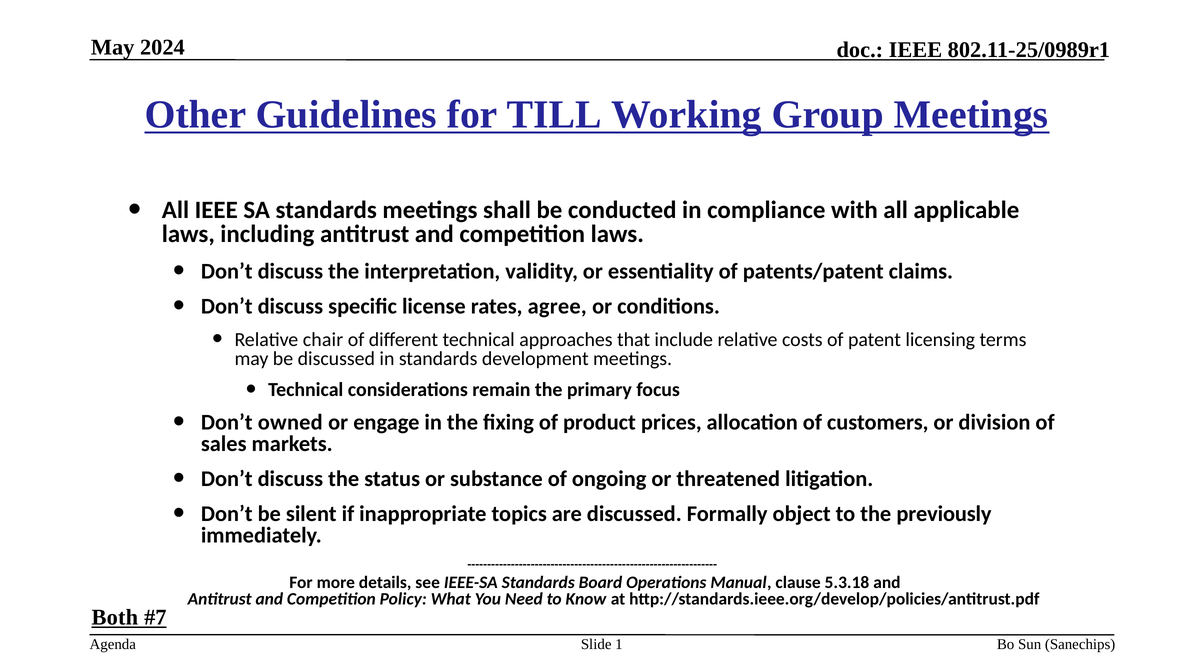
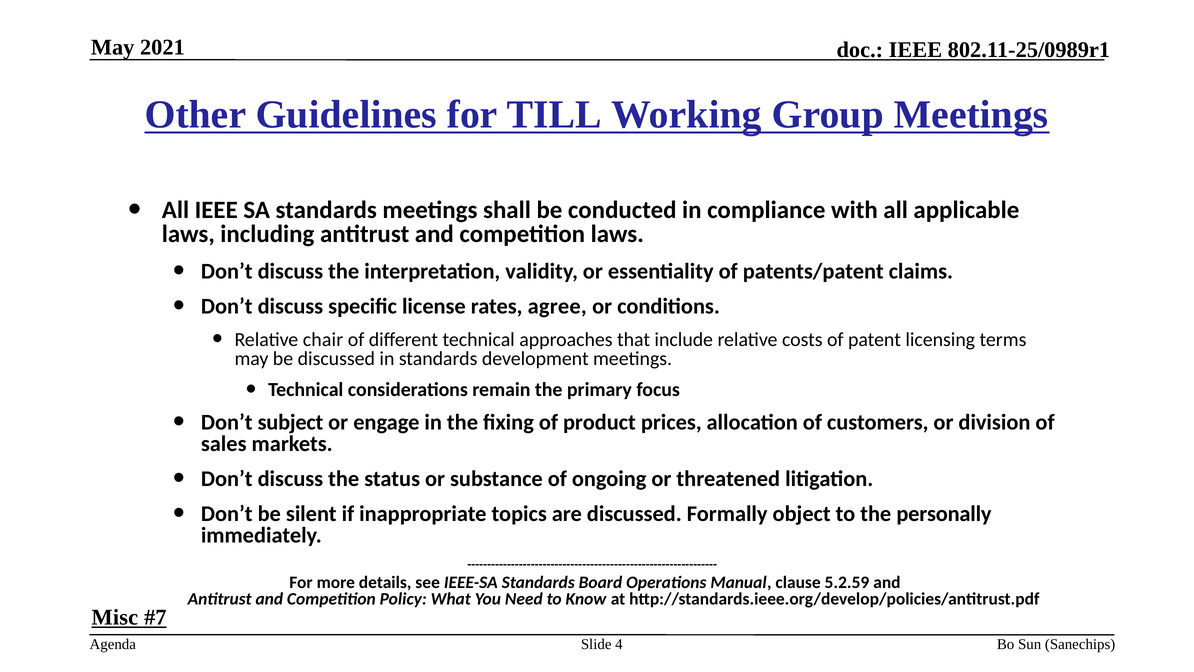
2024: 2024 -> 2021
owned: owned -> subject
previously: previously -> personally
5.3.18: 5.3.18 -> 5.2.59
Both: Both -> Misc
1: 1 -> 4
